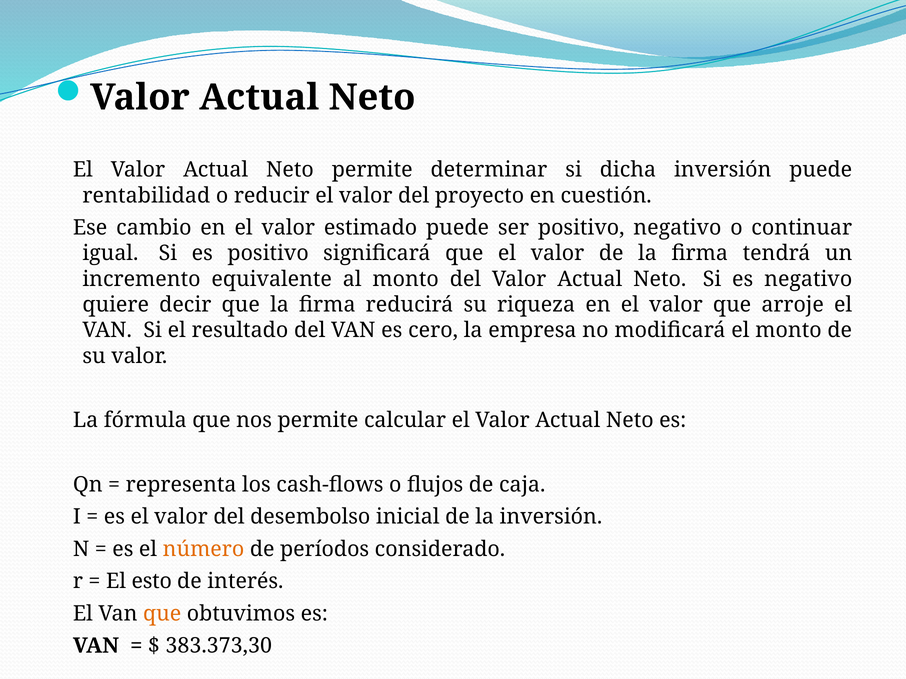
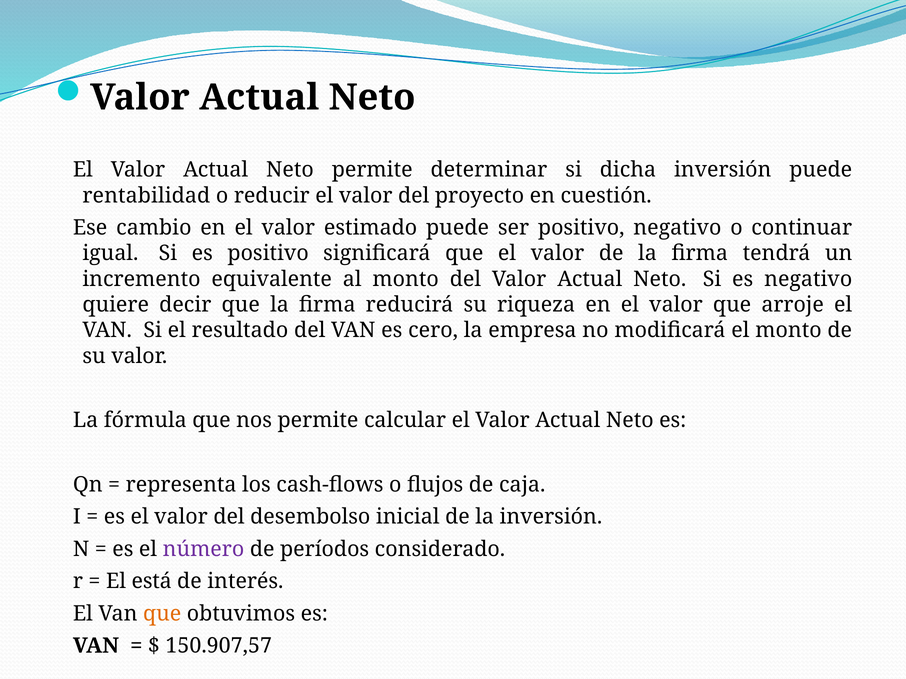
número colour: orange -> purple
esto: esto -> está
383.373,30: 383.373,30 -> 150.907,57
